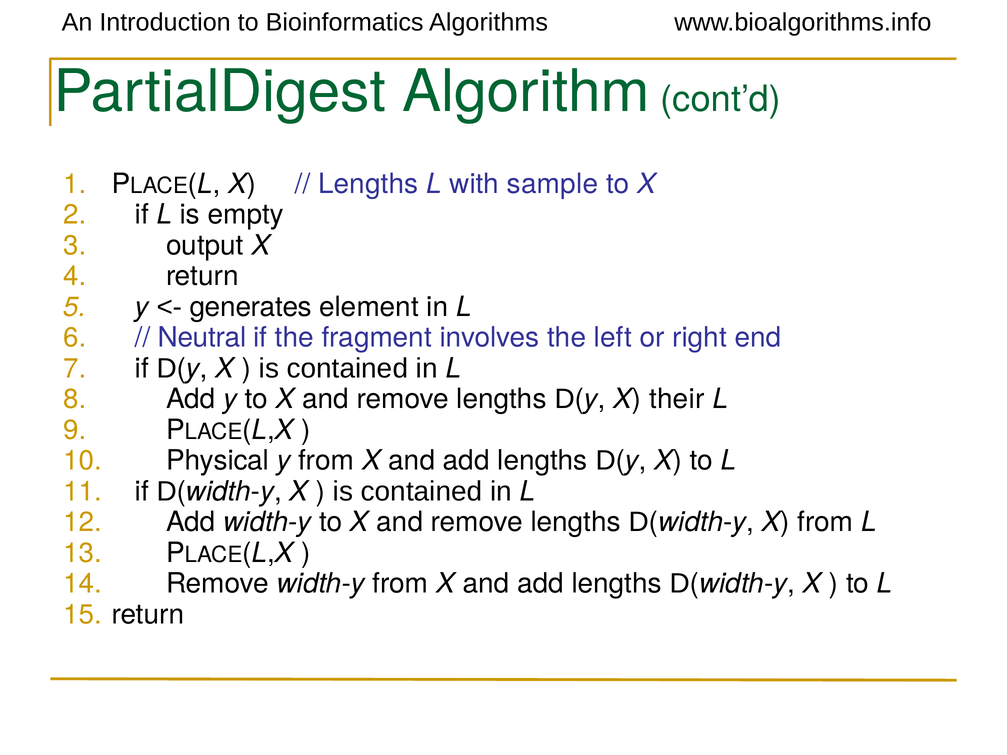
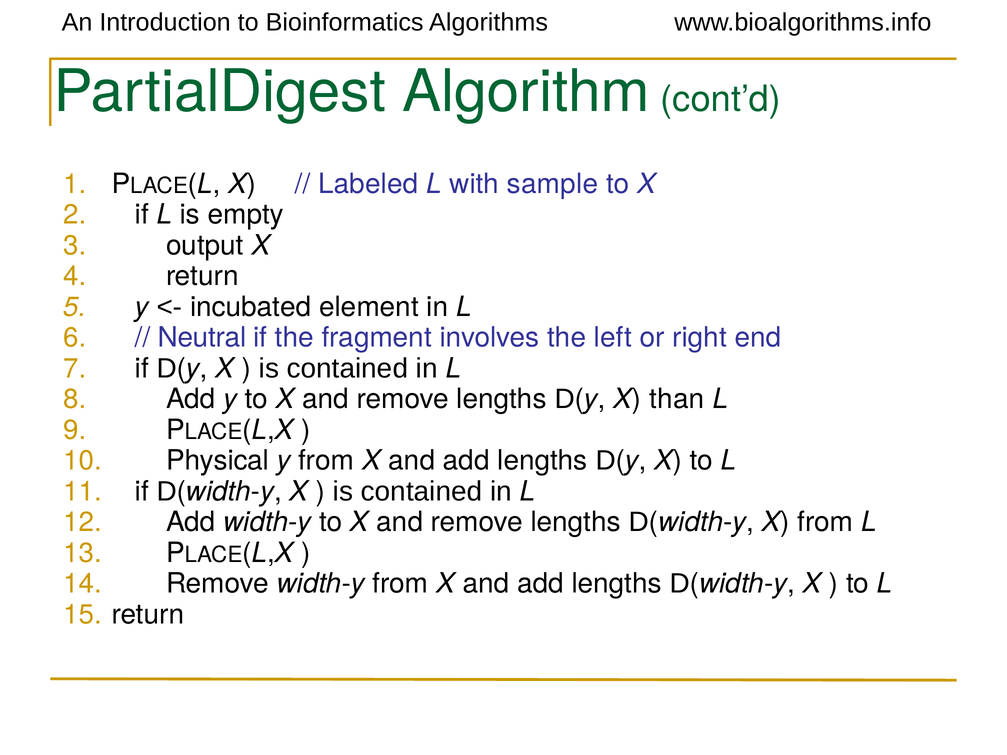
Lengths at (368, 184): Lengths -> Labeled
generates: generates -> incubated
their: their -> than
